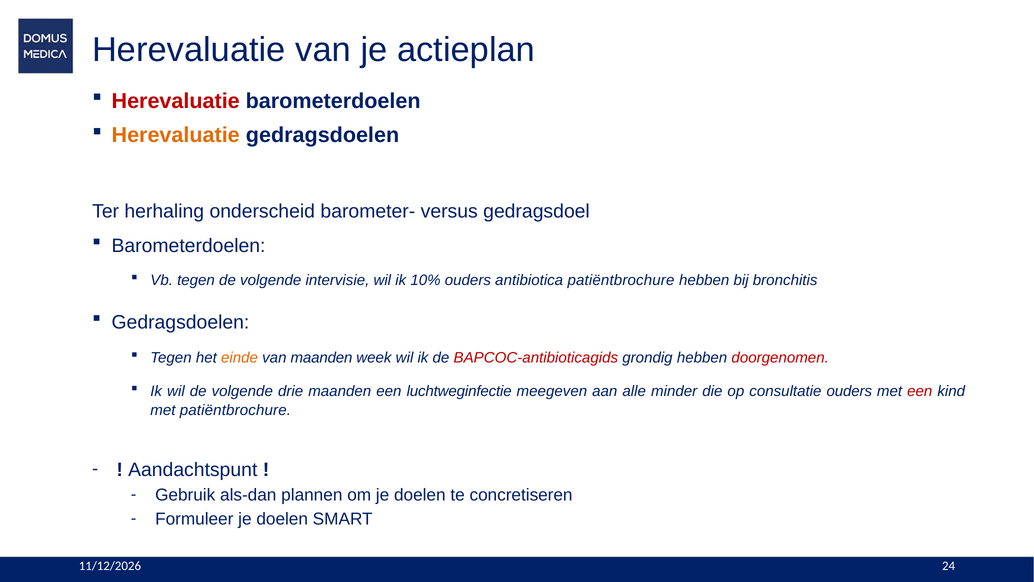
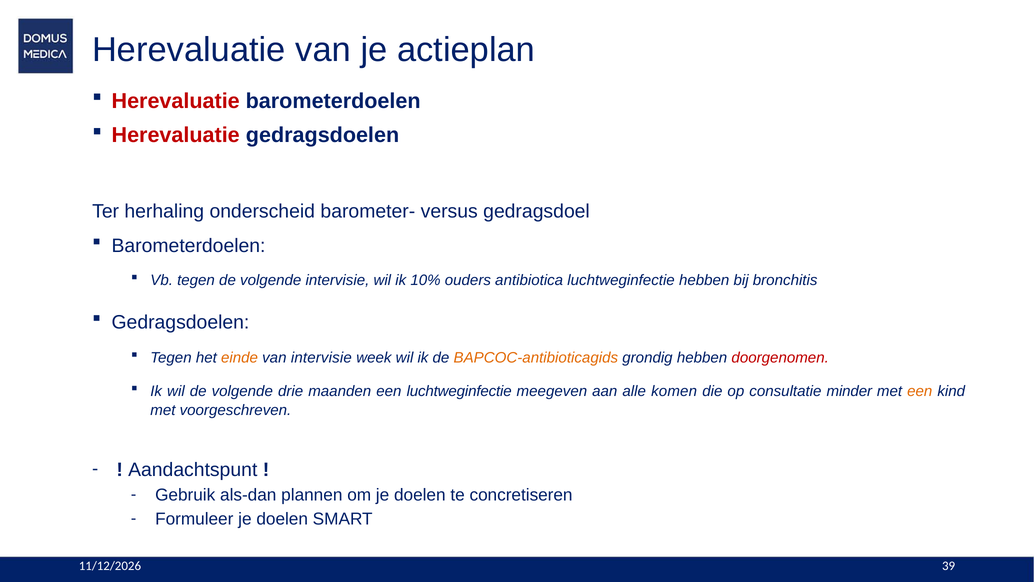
Herevaluatie at (176, 135) colour: orange -> red
antibiotica patiëntbrochure: patiëntbrochure -> luchtweginfectie
van maanden: maanden -> intervisie
BAPCOC-antibioticagids colour: red -> orange
minder: minder -> komen
consultatie ouders: ouders -> minder
een at (920, 391) colour: red -> orange
met patiëntbrochure: patiëntbrochure -> voorgeschreven
24: 24 -> 39
